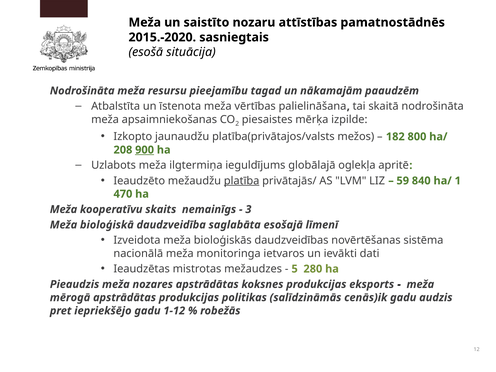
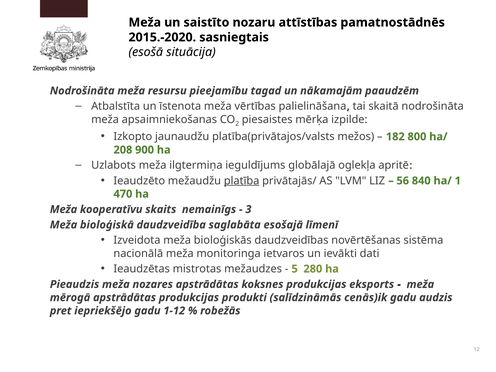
900 underline: present -> none
59: 59 -> 56
politikas: politikas -> produkti
